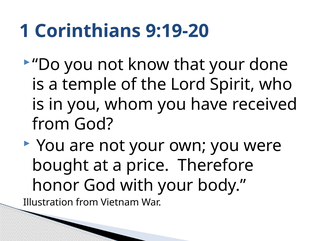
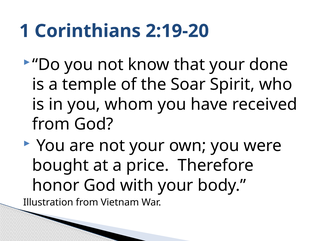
9:19-20: 9:19-20 -> 2:19-20
Lord: Lord -> Soar
